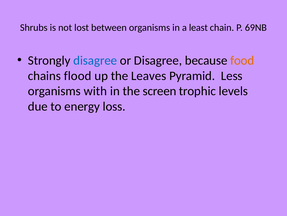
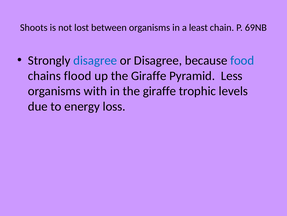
Shrubs: Shrubs -> Shoots
food colour: orange -> blue
up the Leaves: Leaves -> Giraffe
in the screen: screen -> giraffe
